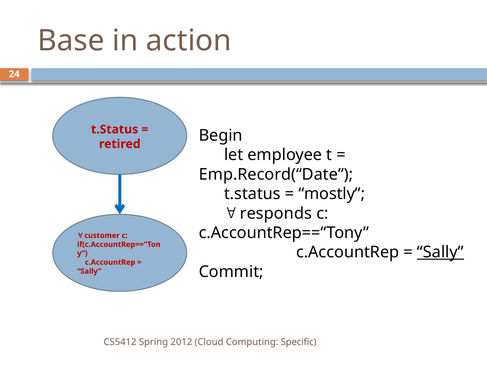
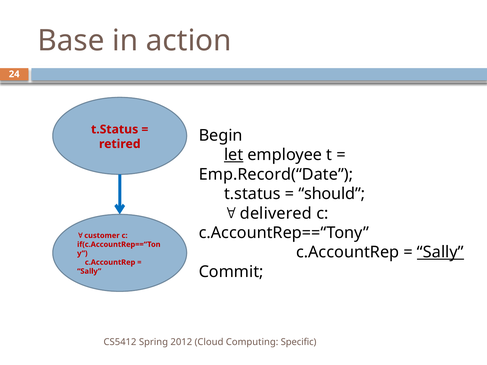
let underline: none -> present
mostly: mostly -> should
responds: responds -> delivered
